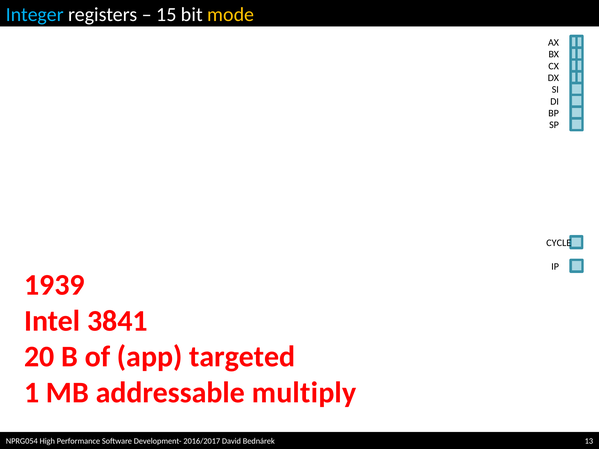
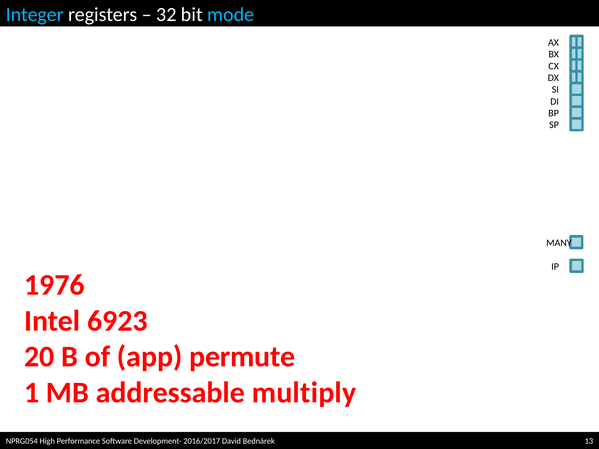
15: 15 -> 32
mode colour: yellow -> light blue
CYCLE: CYCLE -> MANY
1939: 1939 -> 1976
3841: 3841 -> 6923
targeted: targeted -> permute
